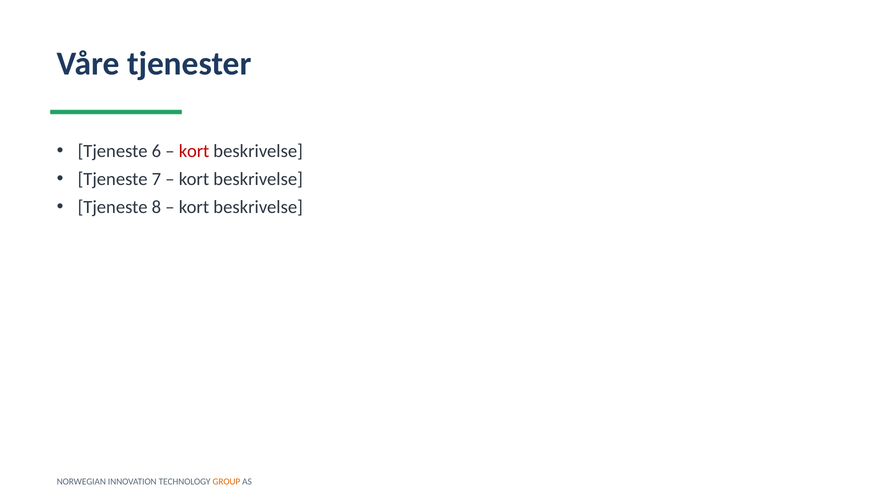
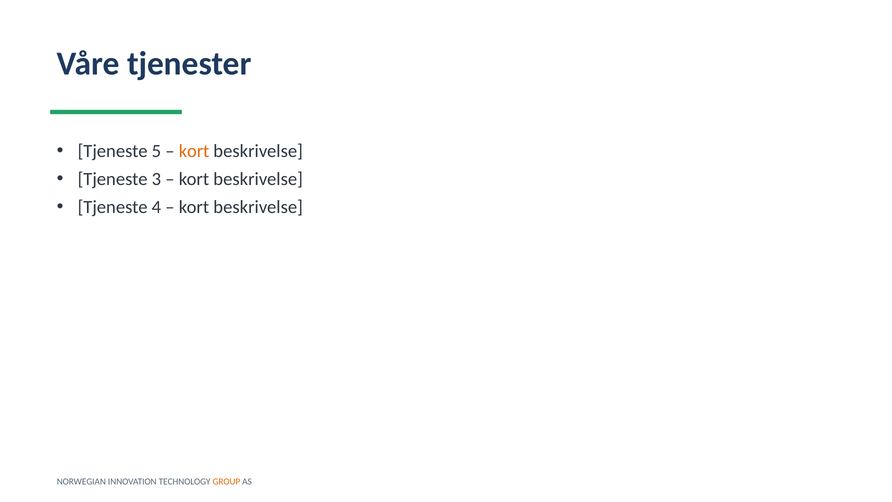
6: 6 -> 5
kort at (194, 151) colour: red -> orange
7: 7 -> 3
8: 8 -> 4
